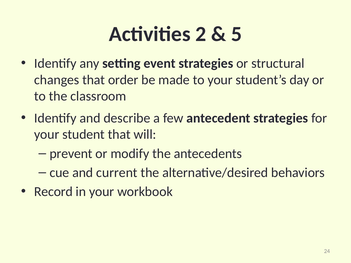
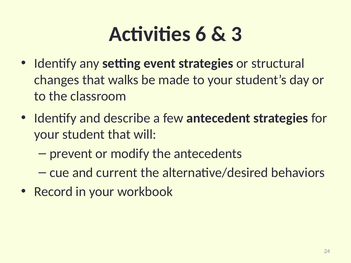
2: 2 -> 6
5: 5 -> 3
order: order -> walks
